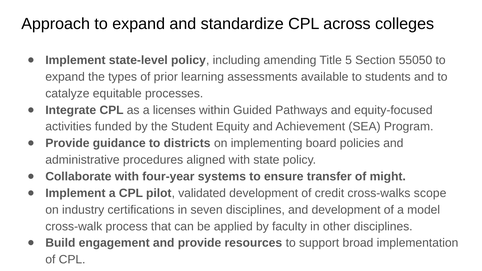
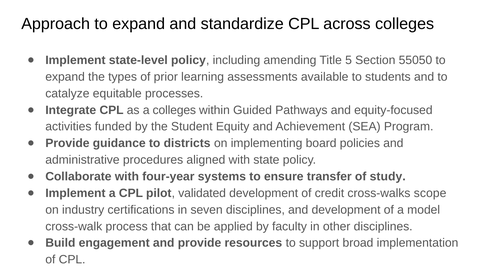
a licenses: licenses -> colleges
might: might -> study
